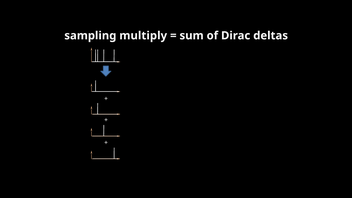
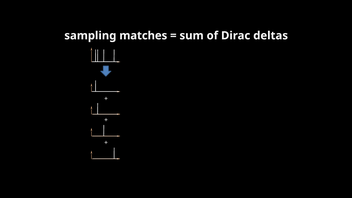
multiply: multiply -> matches
